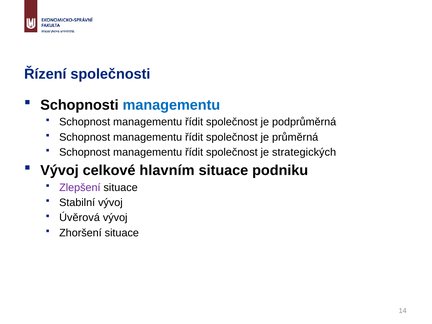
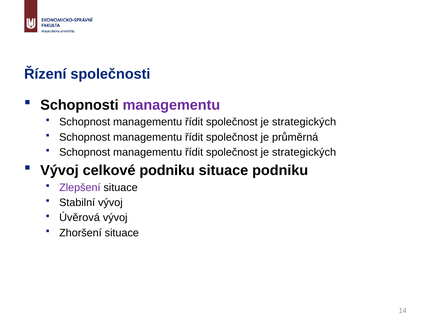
managementu at (171, 105) colour: blue -> purple
podprůměrná at (304, 122): podprůměrná -> strategických
celkové hlavním: hlavním -> podniku
